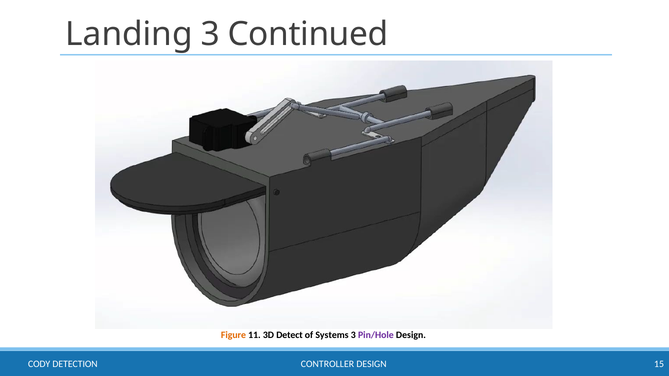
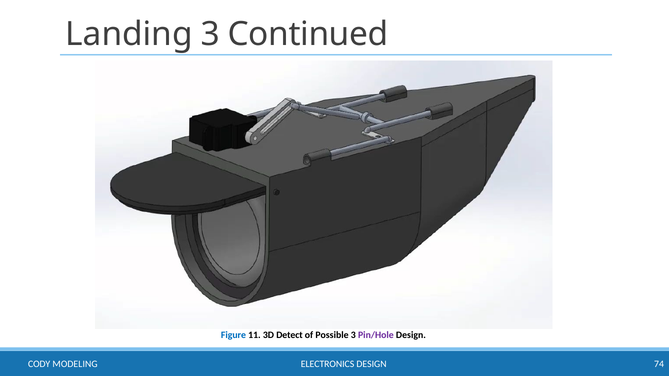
Figure colour: orange -> blue
Systems: Systems -> Possible
DETECTION: DETECTION -> MODELING
CONTROLLER: CONTROLLER -> ELECTRONICS
15: 15 -> 74
